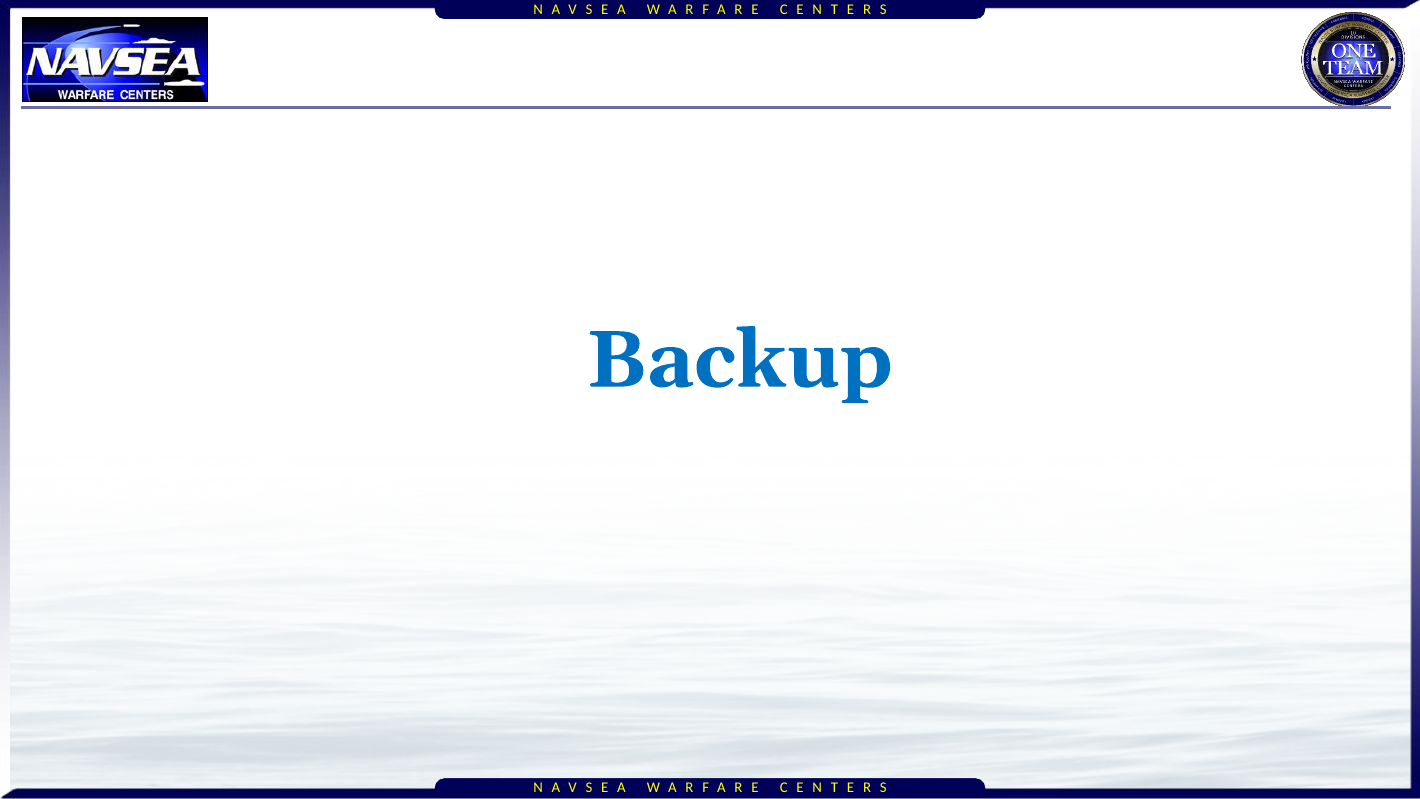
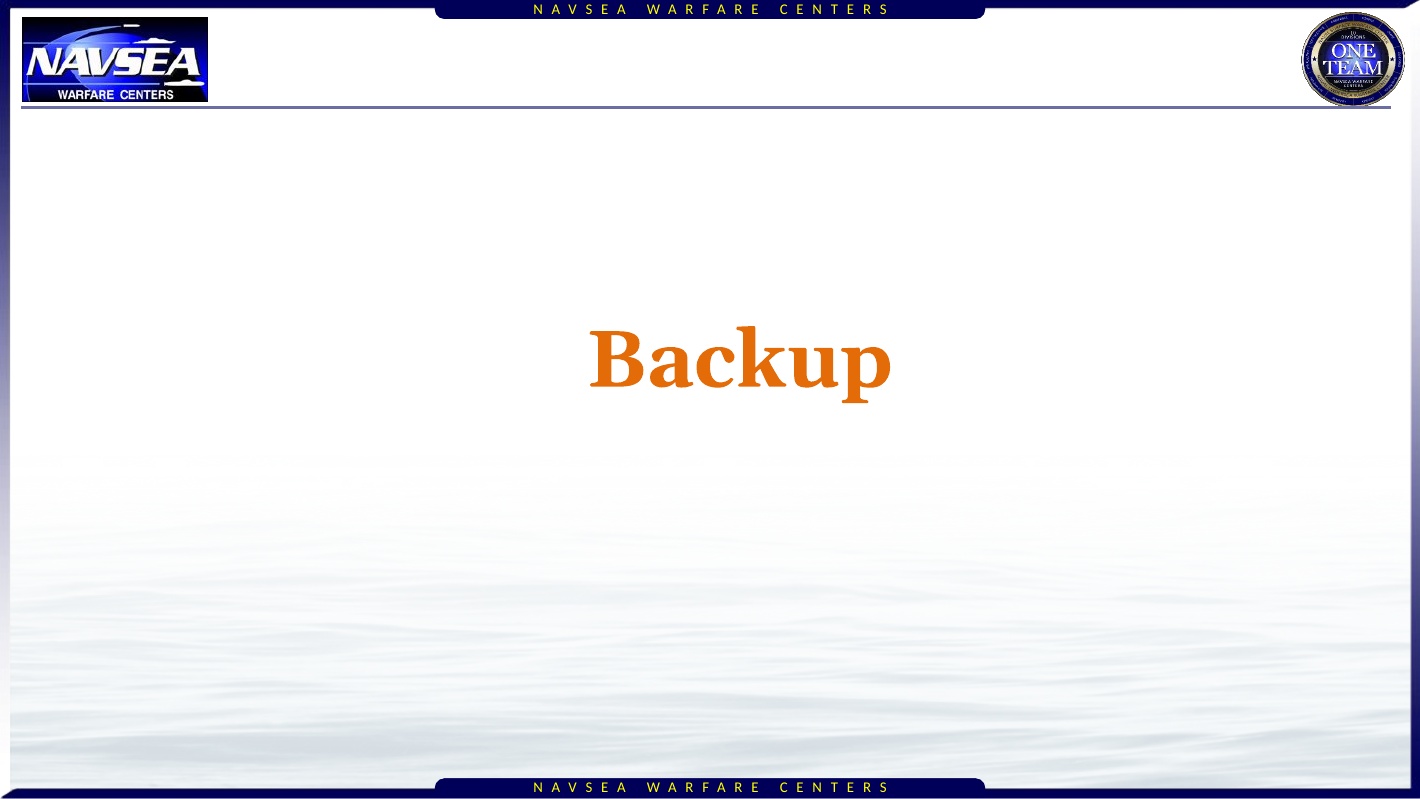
Backup colour: blue -> orange
